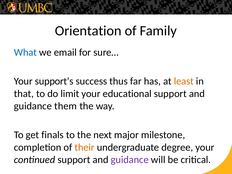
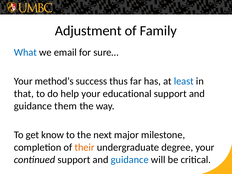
Orientation: Orientation -> Adjustment
support’s: support’s -> method’s
least colour: orange -> blue
limit: limit -> help
finals: finals -> know
guidance at (130, 160) colour: purple -> blue
